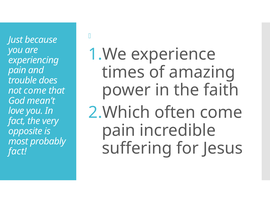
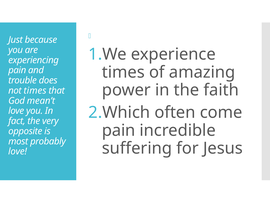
not come: come -> times
fact at (17, 151): fact -> love
